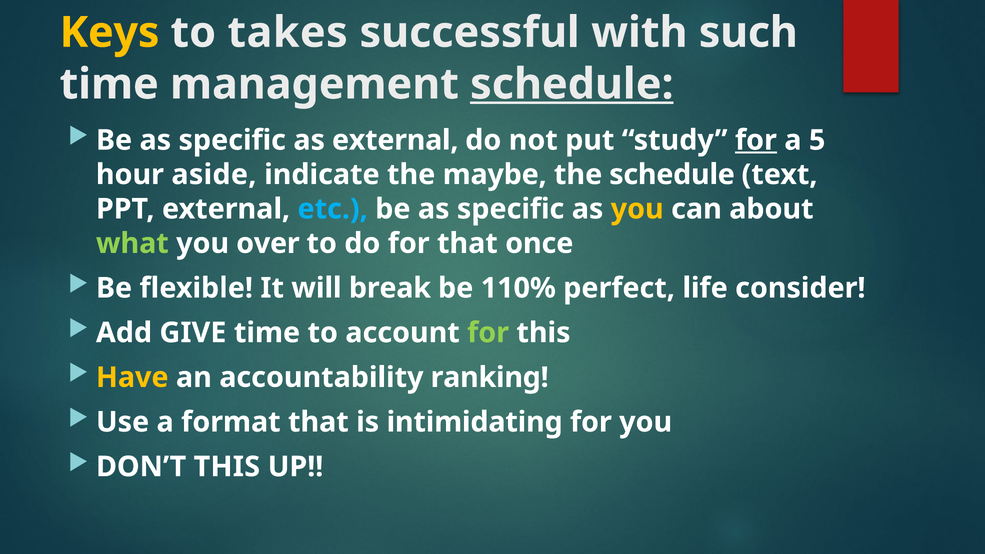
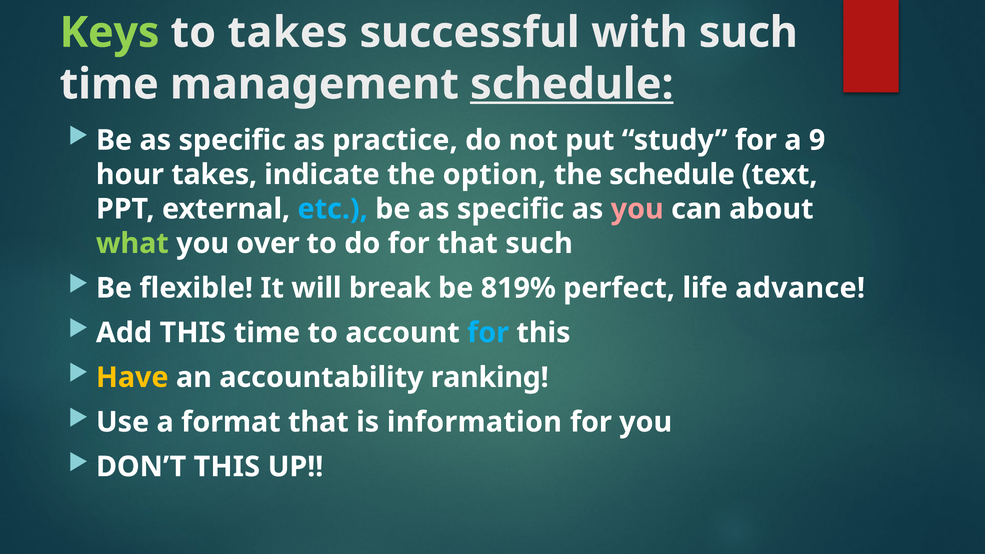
Keys colour: yellow -> light green
as external: external -> practice
for at (756, 140) underline: present -> none
5: 5 -> 9
hour aside: aside -> takes
maybe: maybe -> option
you at (637, 209) colour: yellow -> pink
that once: once -> such
110%: 110% -> 819%
consider: consider -> advance
Add GIVE: GIVE -> THIS
for at (488, 333) colour: light green -> light blue
intimidating: intimidating -> information
